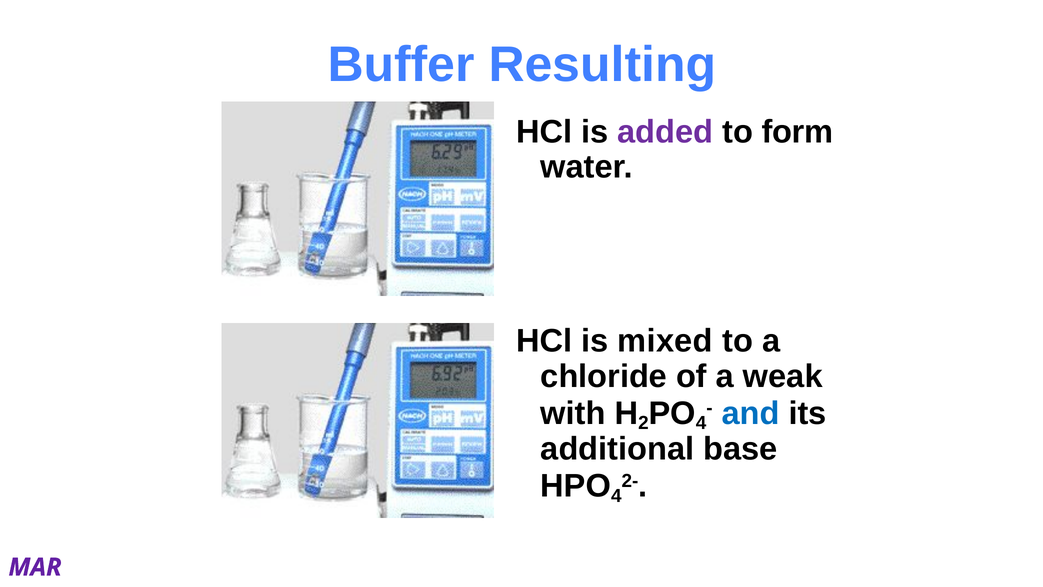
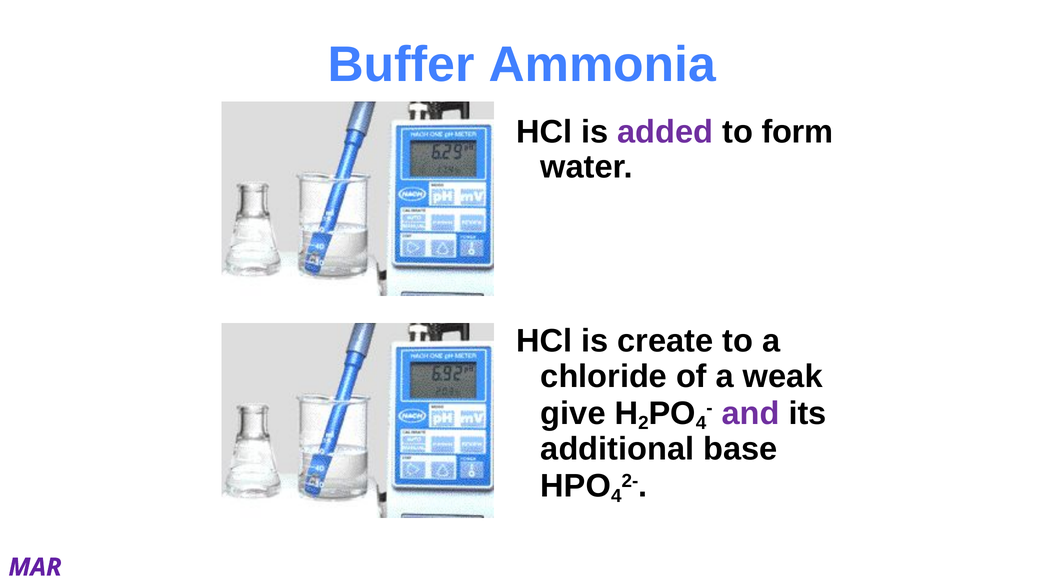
Resulting: Resulting -> Ammonia
mixed: mixed -> create
with: with -> give
and colour: blue -> purple
